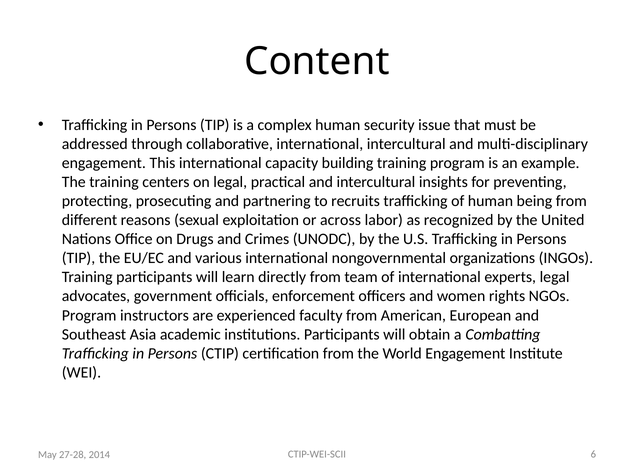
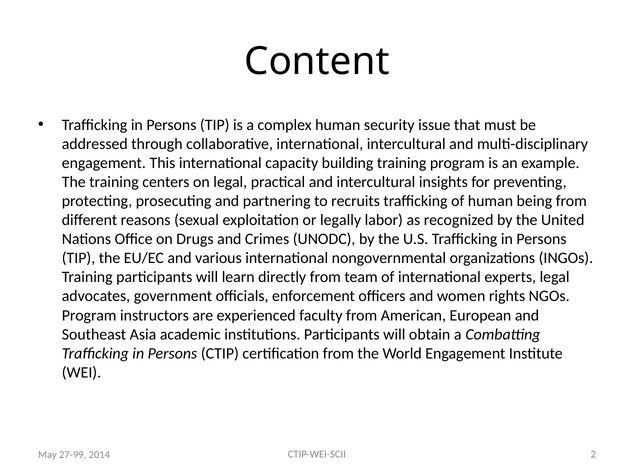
across: across -> legally
6: 6 -> 2
27-28: 27-28 -> 27-99
